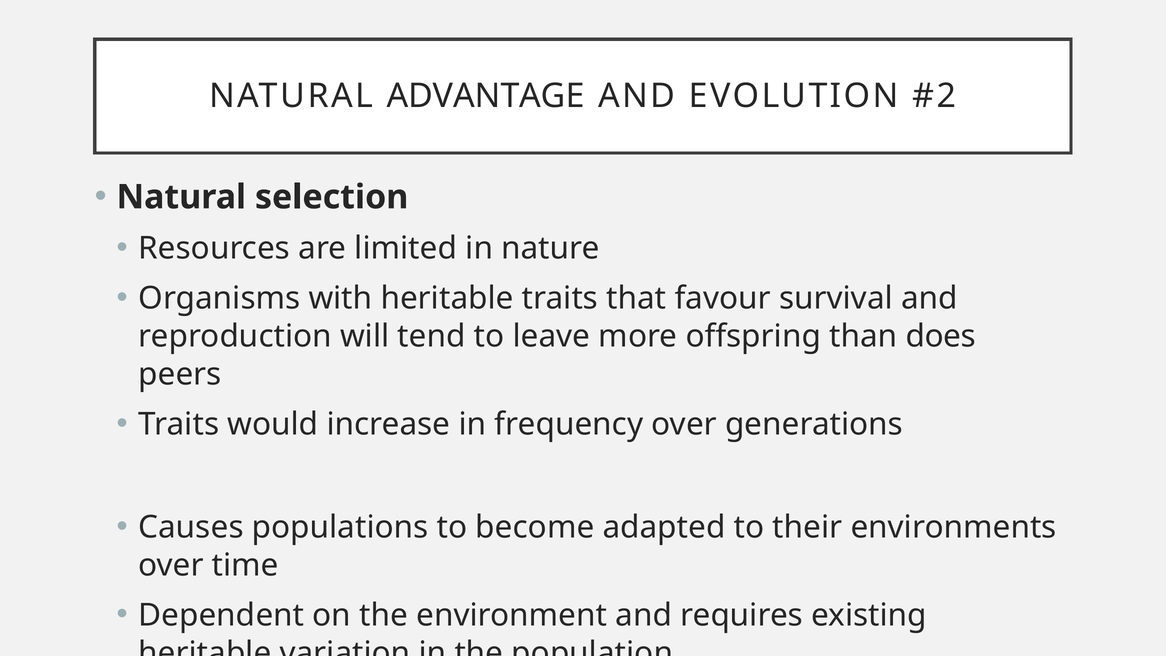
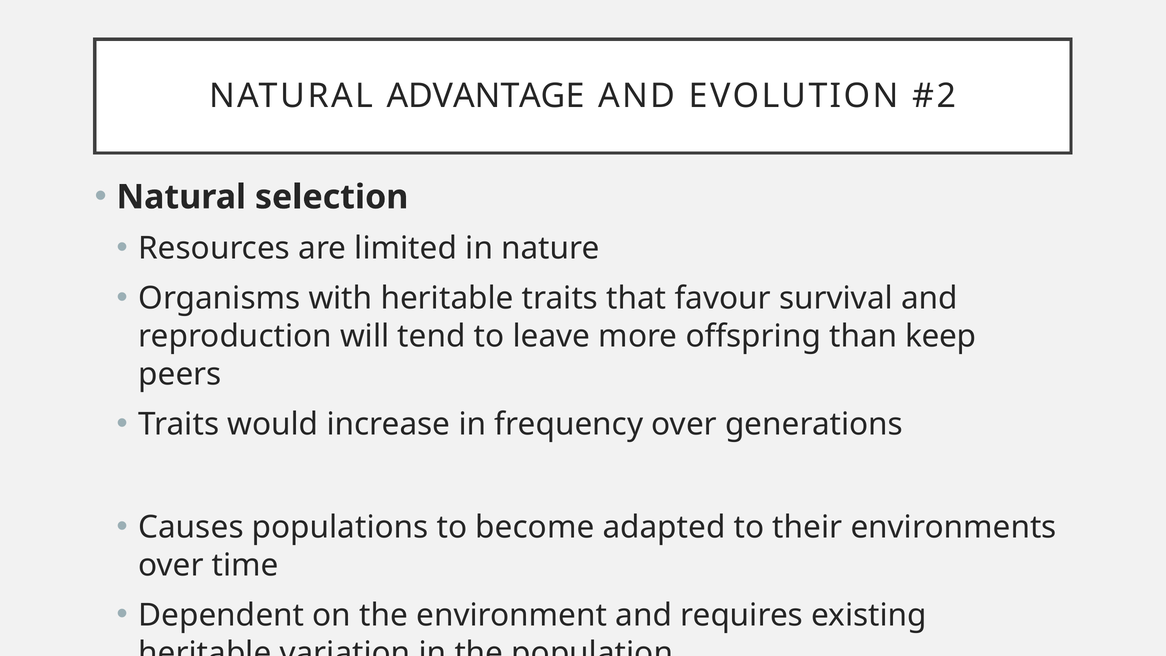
does: does -> keep
